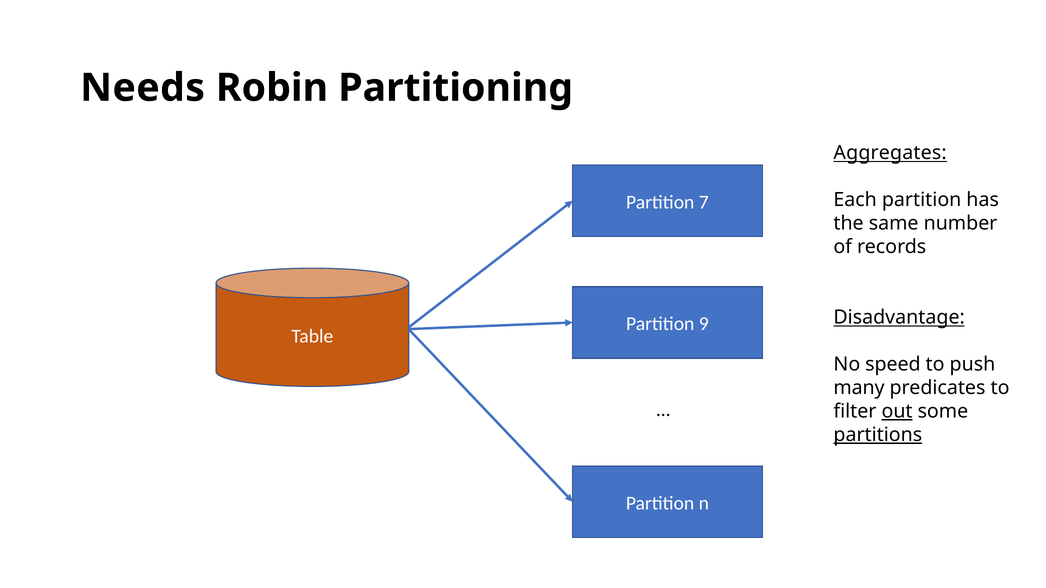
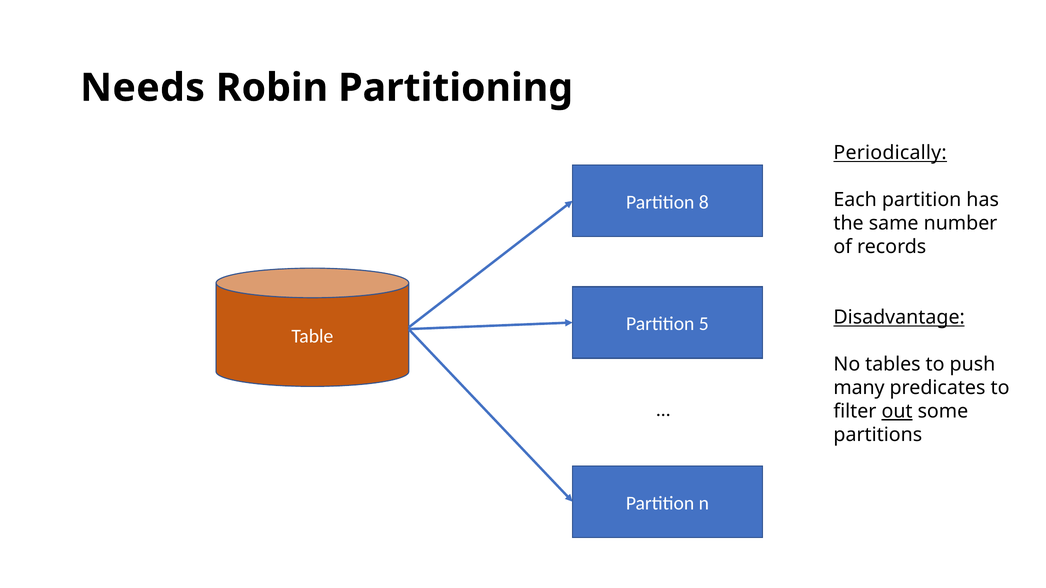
Aggregates: Aggregates -> Periodically
7: 7 -> 8
9: 9 -> 5
speed: speed -> tables
partitions underline: present -> none
